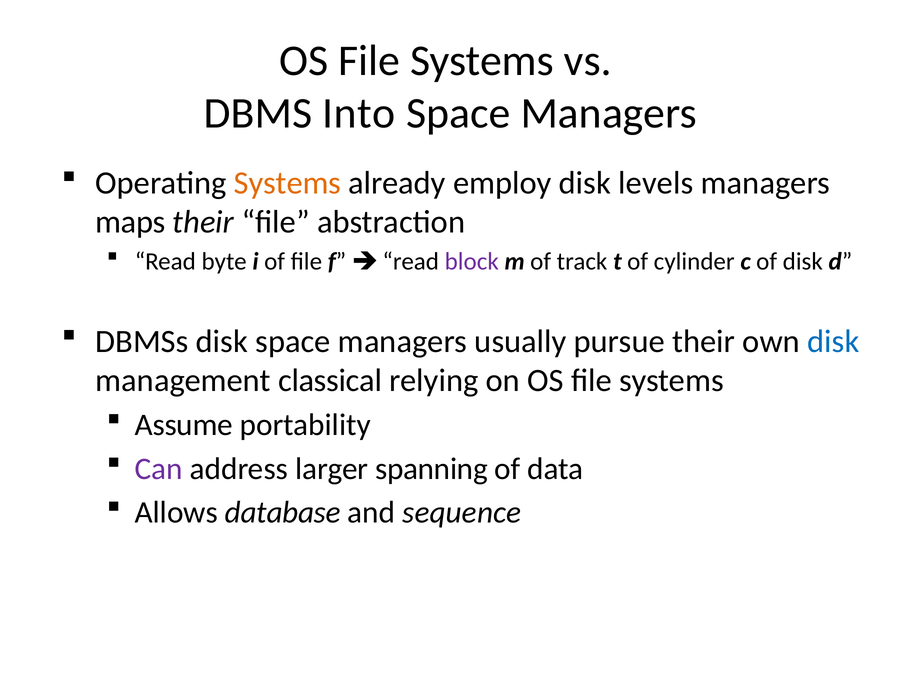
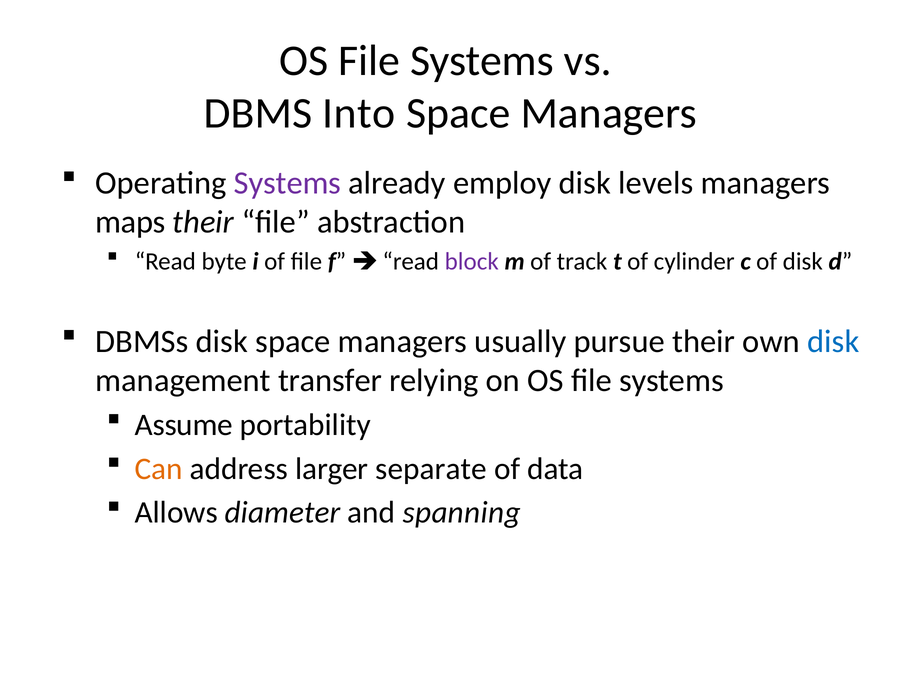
Systems at (287, 183) colour: orange -> purple
classical: classical -> transfer
Can colour: purple -> orange
spanning: spanning -> separate
database: database -> diameter
sequence: sequence -> spanning
